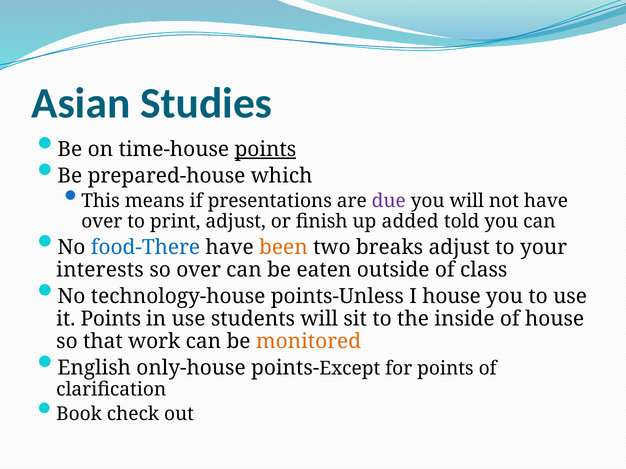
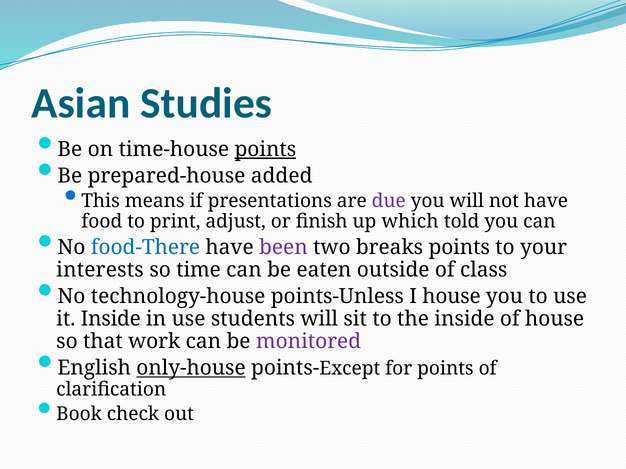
which: which -> added
over at (102, 222): over -> food
added: added -> which
been colour: orange -> purple
breaks adjust: adjust -> points
so over: over -> time
it Points: Points -> Inside
monitored colour: orange -> purple
only-house underline: none -> present
